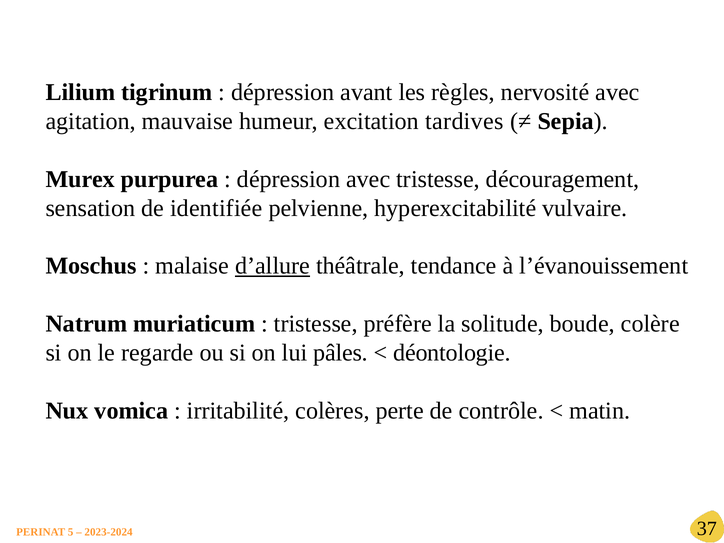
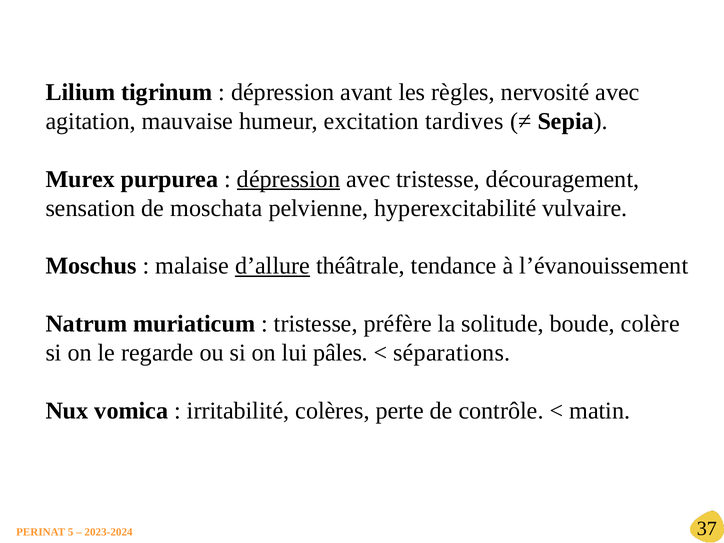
dépression at (289, 179) underline: none -> present
identifiée: identifiée -> moschata
déontologie: déontologie -> séparations
